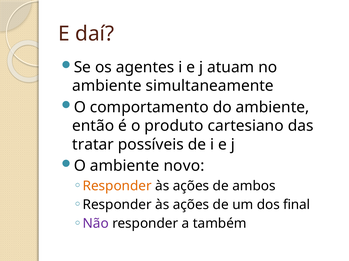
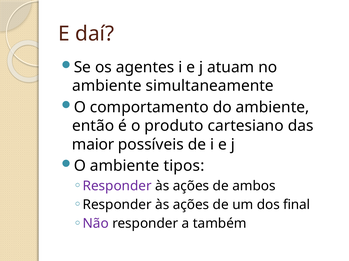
tratar: tratar -> maior
novo: novo -> tipos
Responder at (117, 186) colour: orange -> purple
